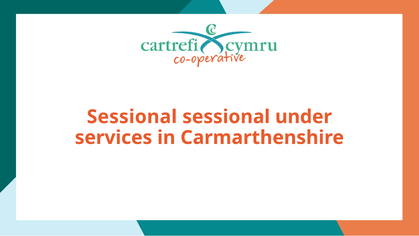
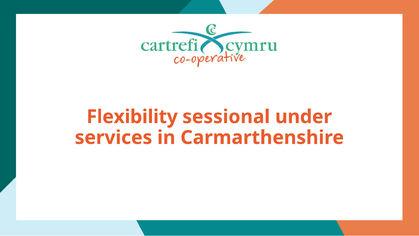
Sessional at (132, 117): Sessional -> Flexibility
